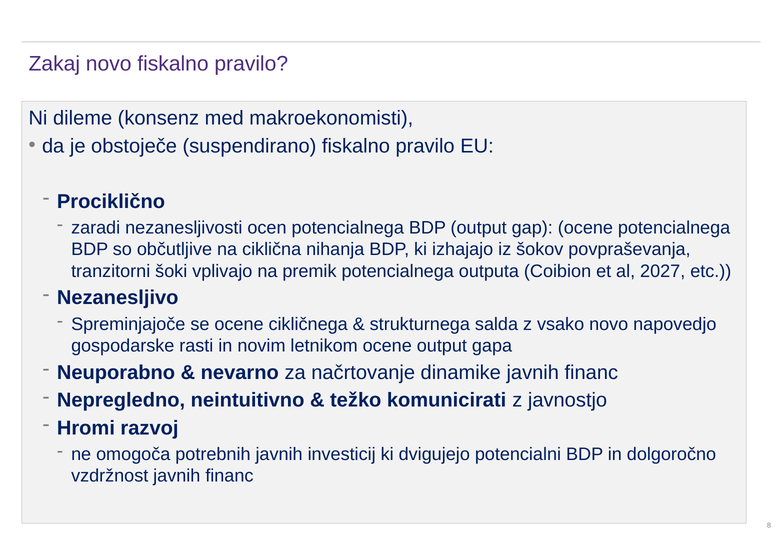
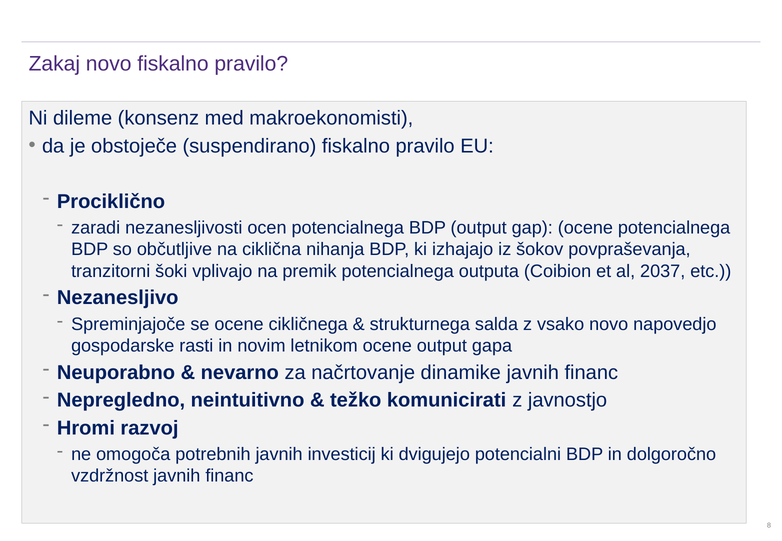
2027: 2027 -> 2037
